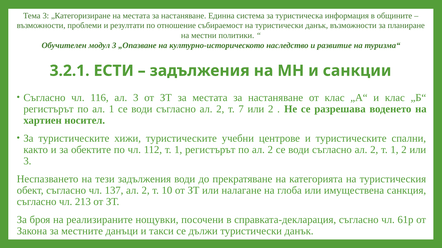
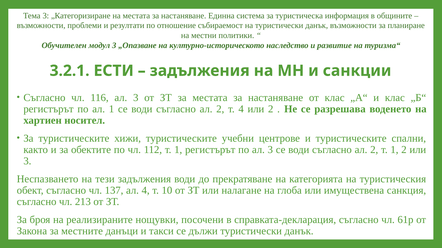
т 7: 7 -> 4
по ал 2: 2 -> 3
137 ал 2: 2 -> 4
